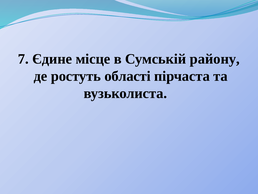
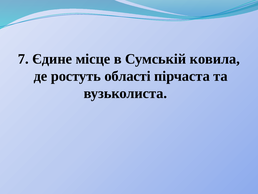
району: району -> ковила
